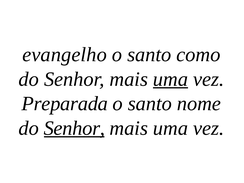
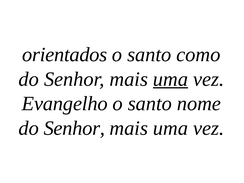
evangelho: evangelho -> orientados
Preparada: Preparada -> Evangelho
Senhor at (74, 128) underline: present -> none
